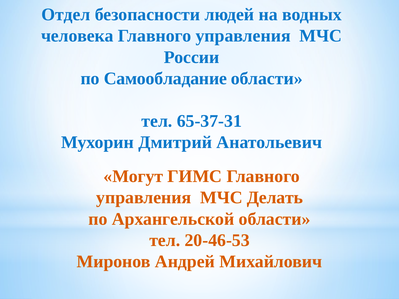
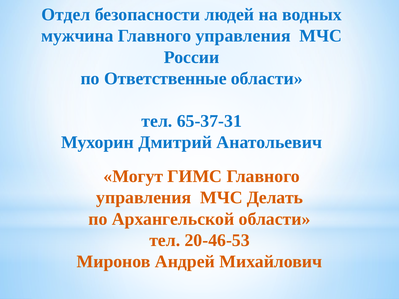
человека: человека -> мужчина
Самообладание: Самообладание -> Ответственные
